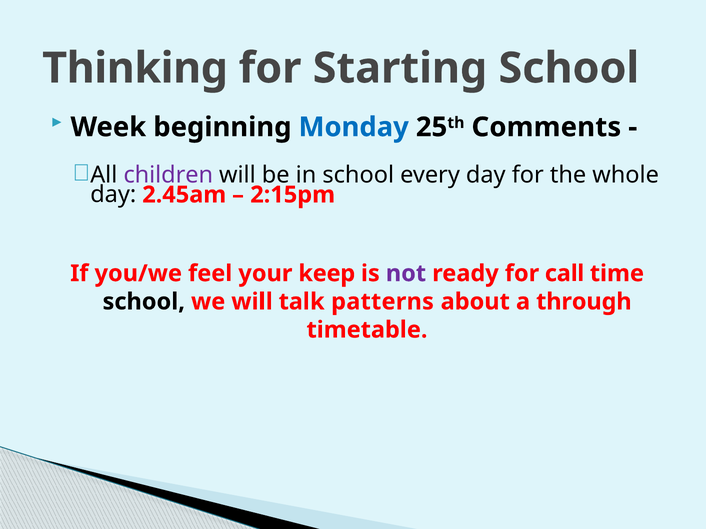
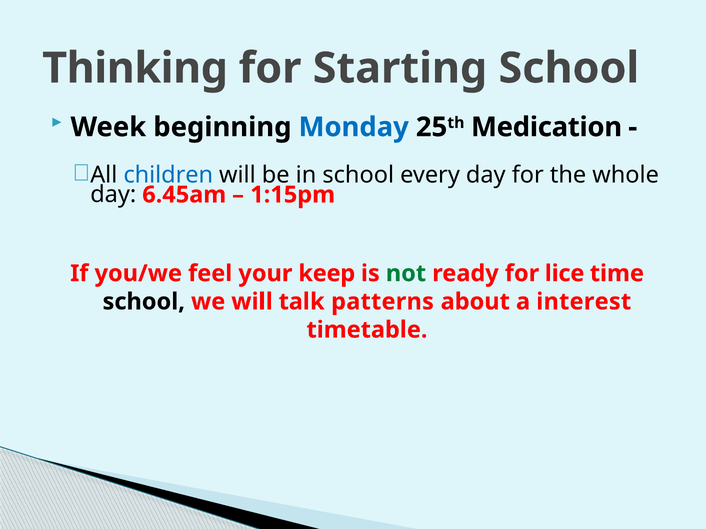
Comments: Comments -> Medication
children colour: purple -> blue
2.45am: 2.45am -> 6.45am
2:15pm: 2:15pm -> 1:15pm
not colour: purple -> green
call: call -> lice
through: through -> interest
